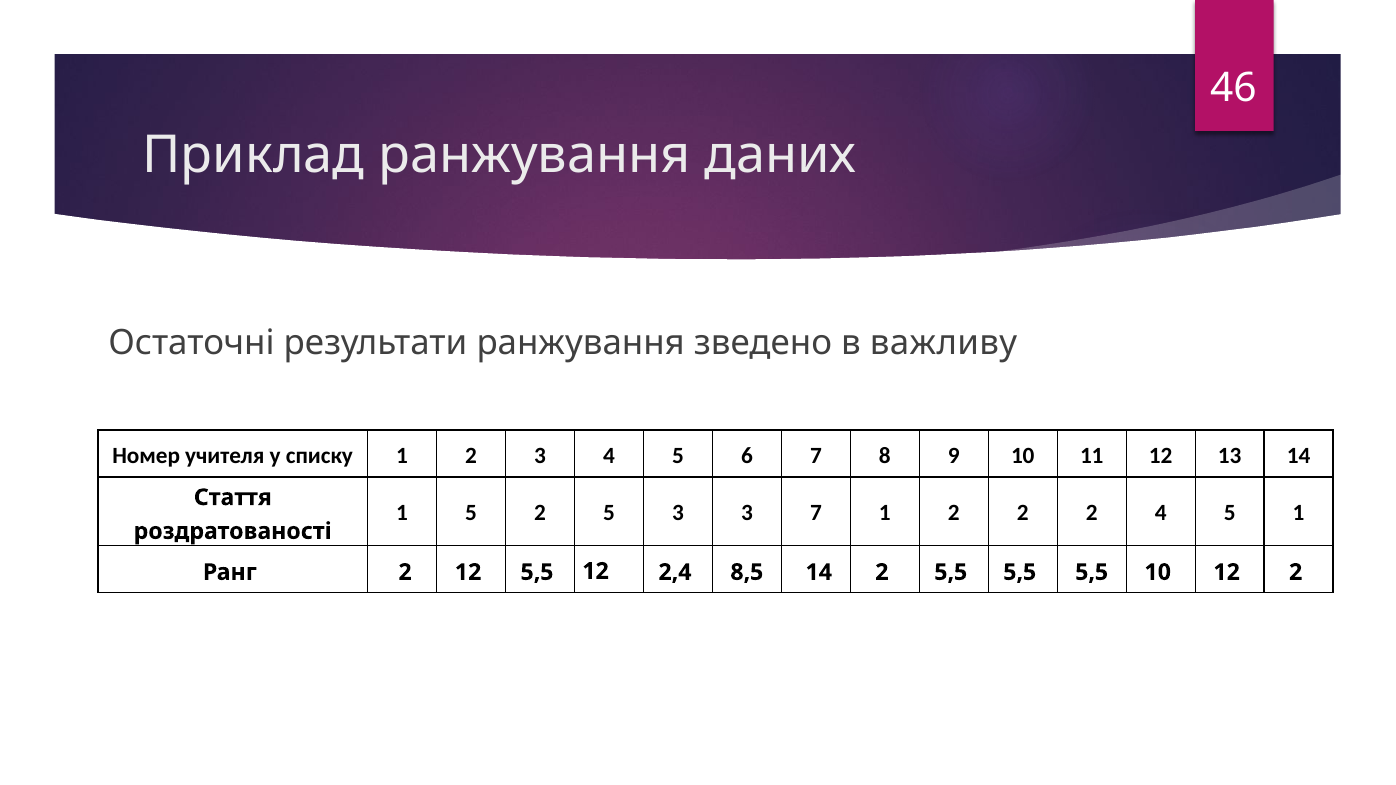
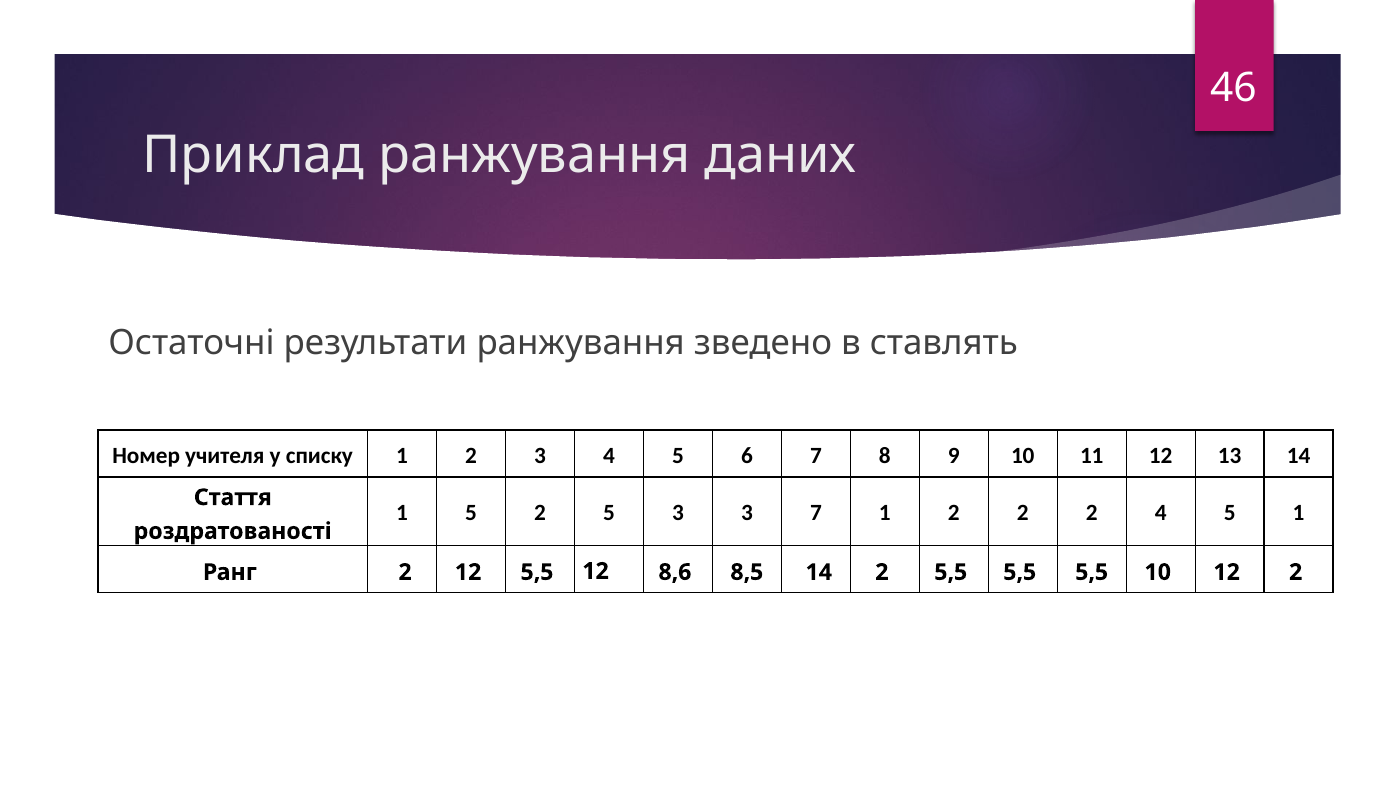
важливу: важливу -> ставлять
2,4: 2,4 -> 8,6
